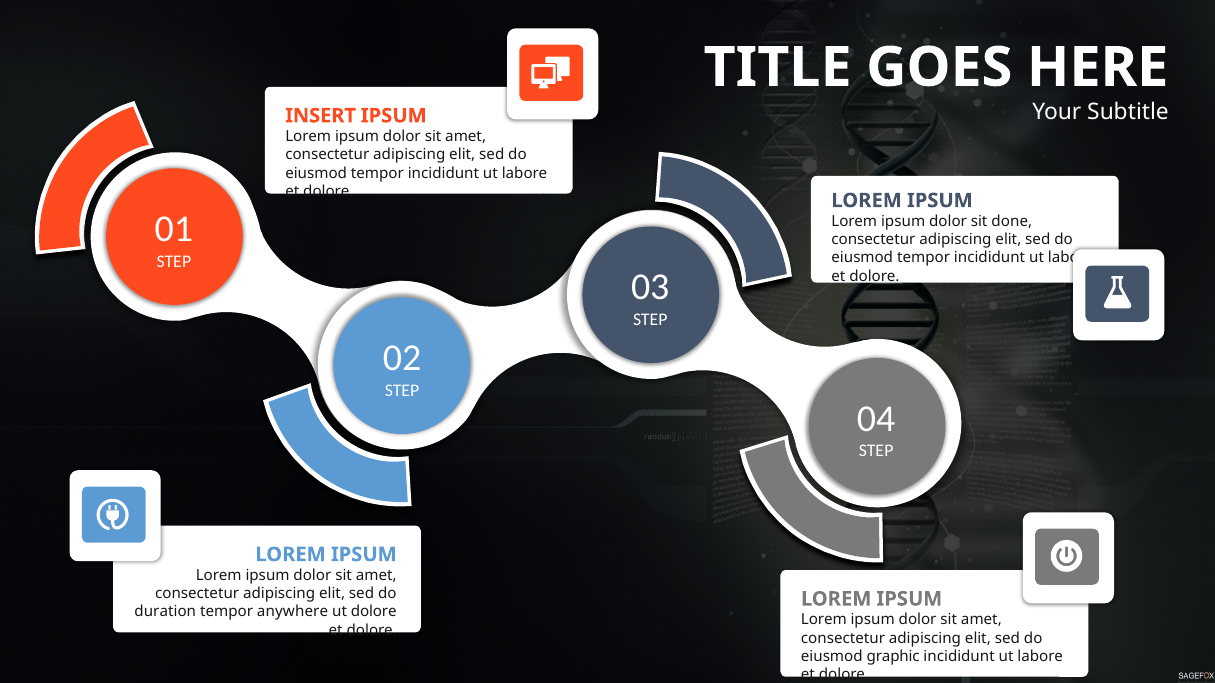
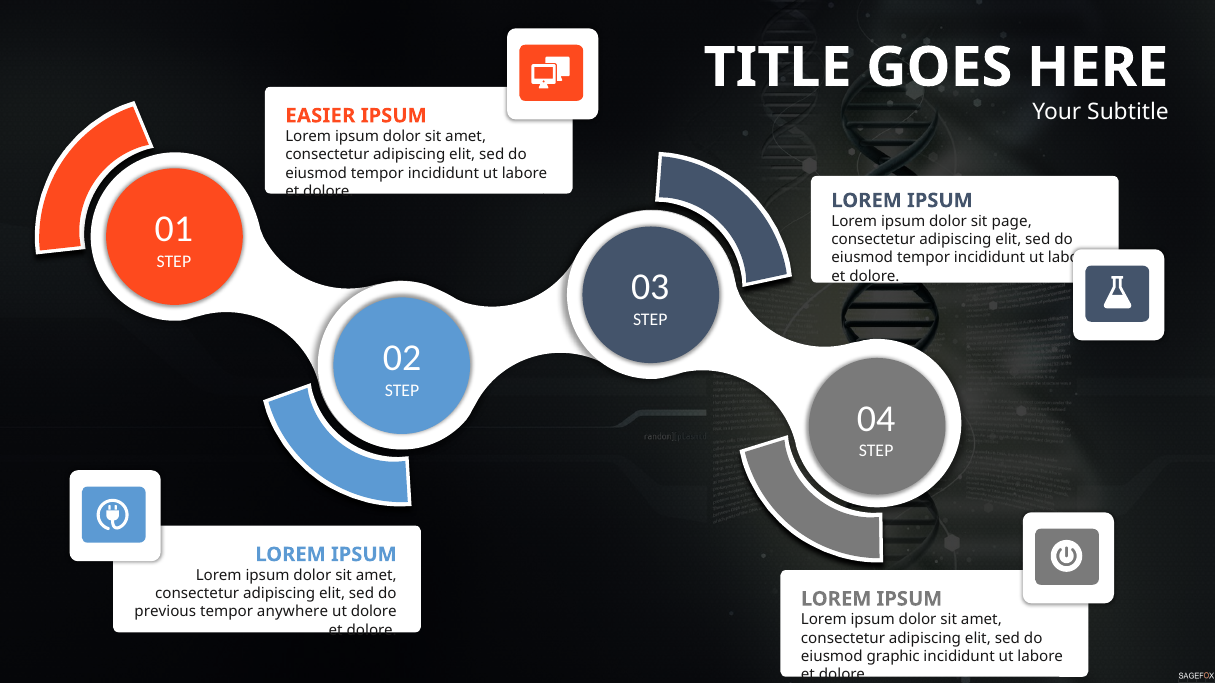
INSERT: INSERT -> EASIER
done: done -> page
duration: duration -> previous
